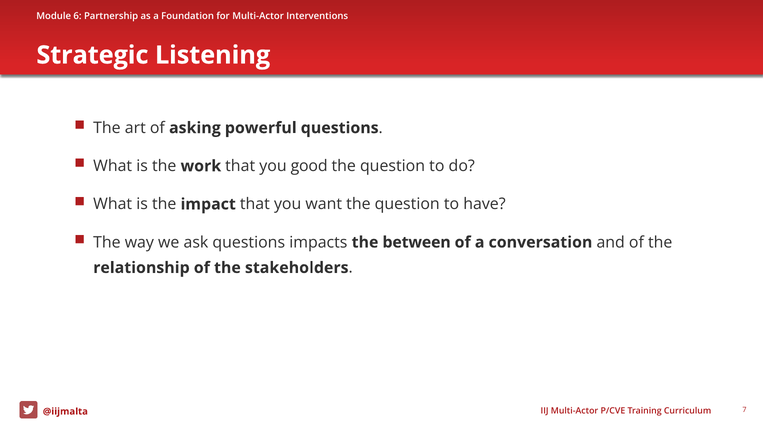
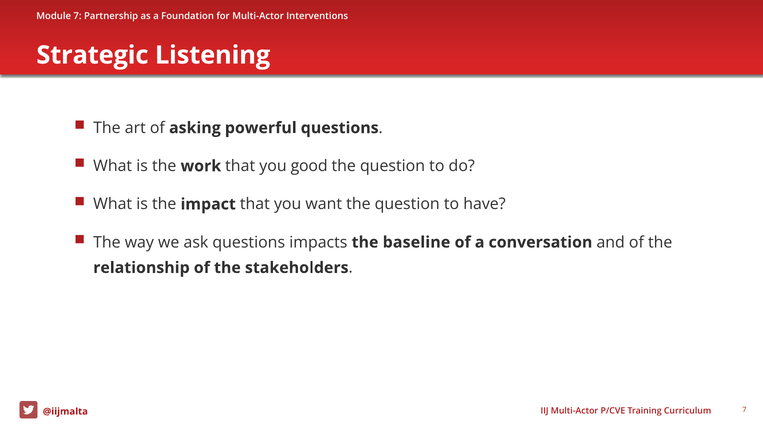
Module 6: 6 -> 7
between: between -> baseline
